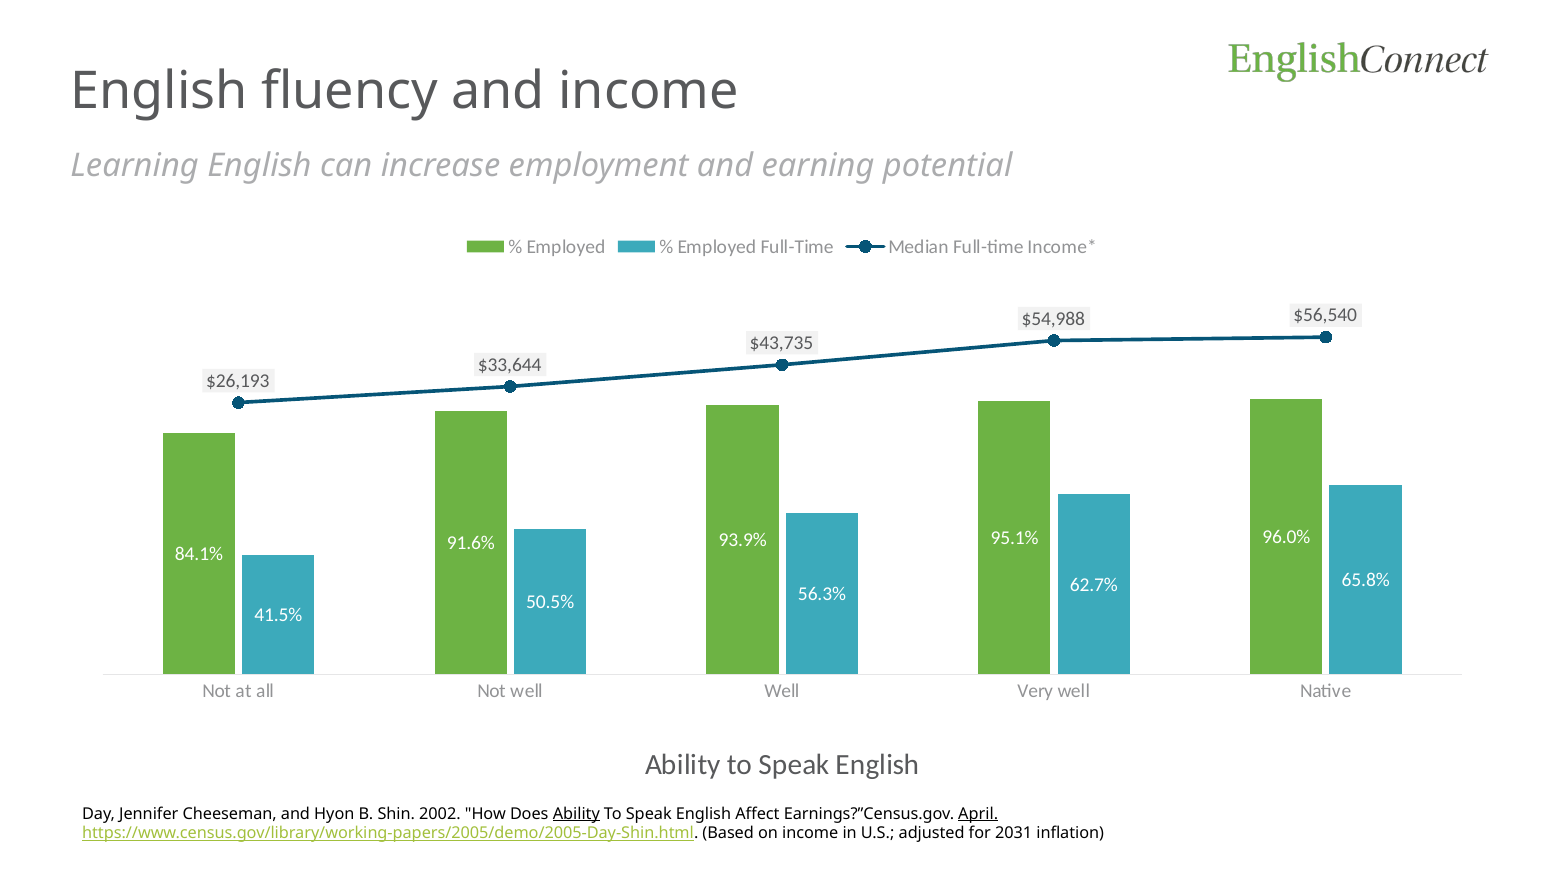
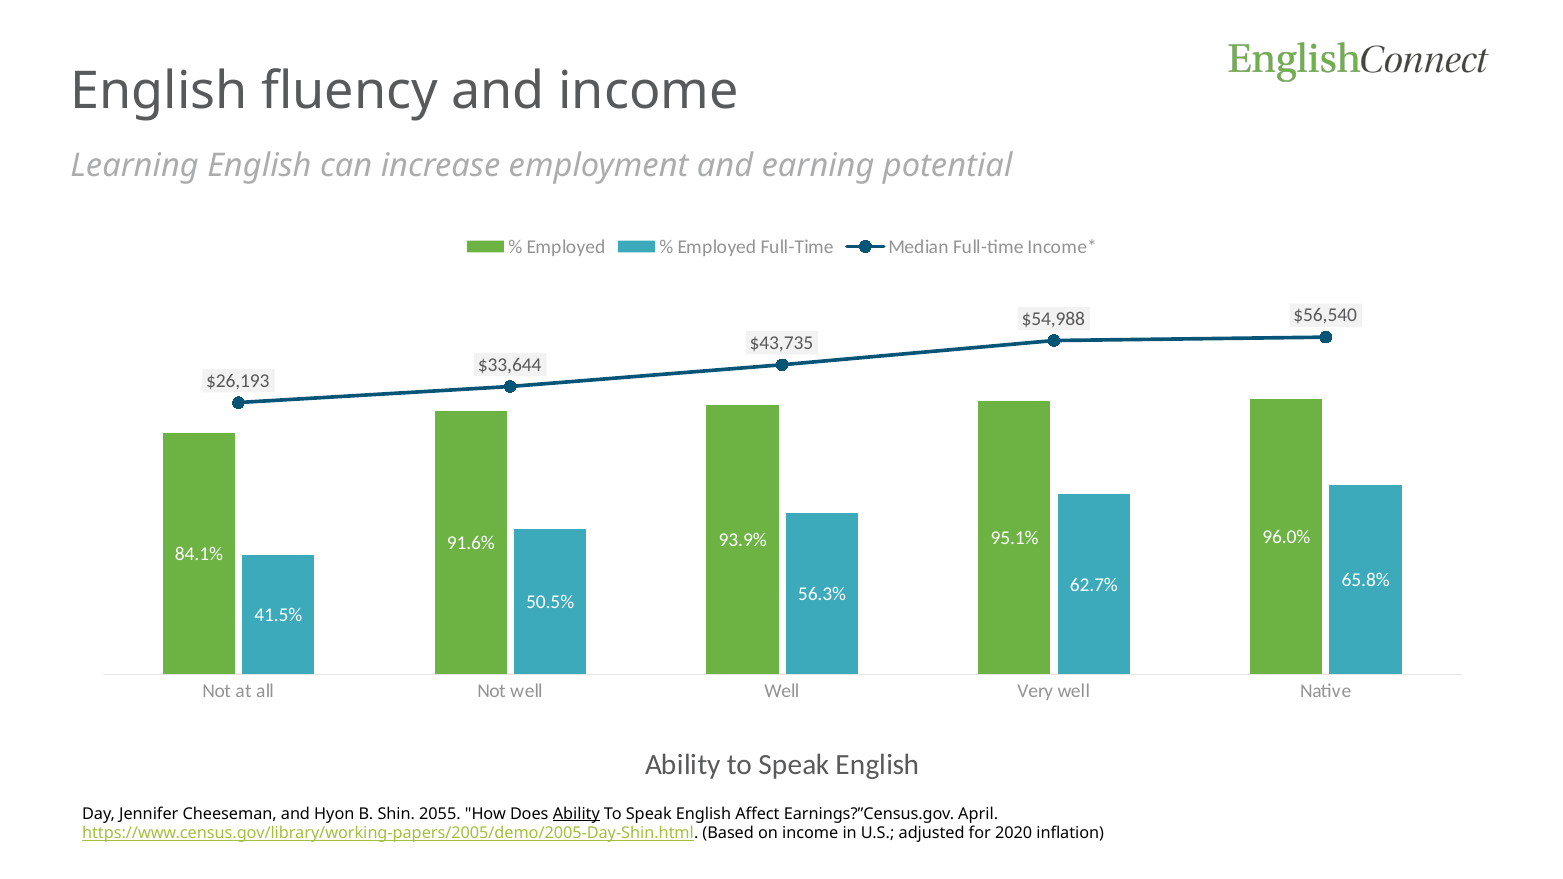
2002: 2002 -> 2055
April underline: present -> none
2031: 2031 -> 2020
